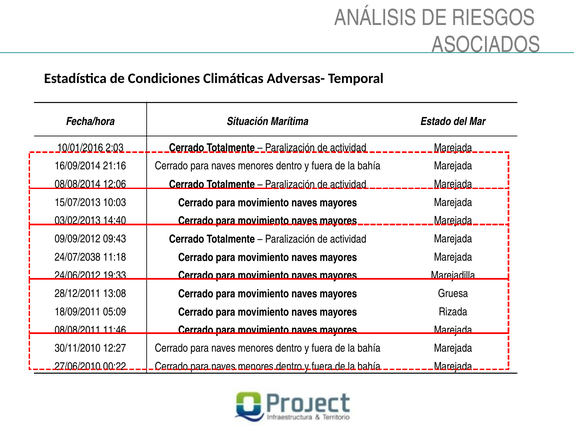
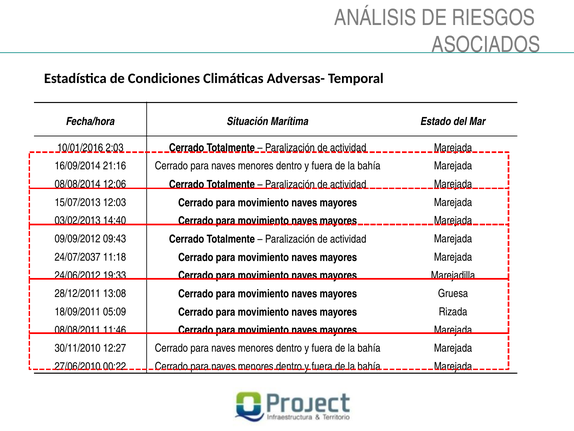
10:03: 10:03 -> 12:03
24/07/2038: 24/07/2038 -> 24/07/2037
